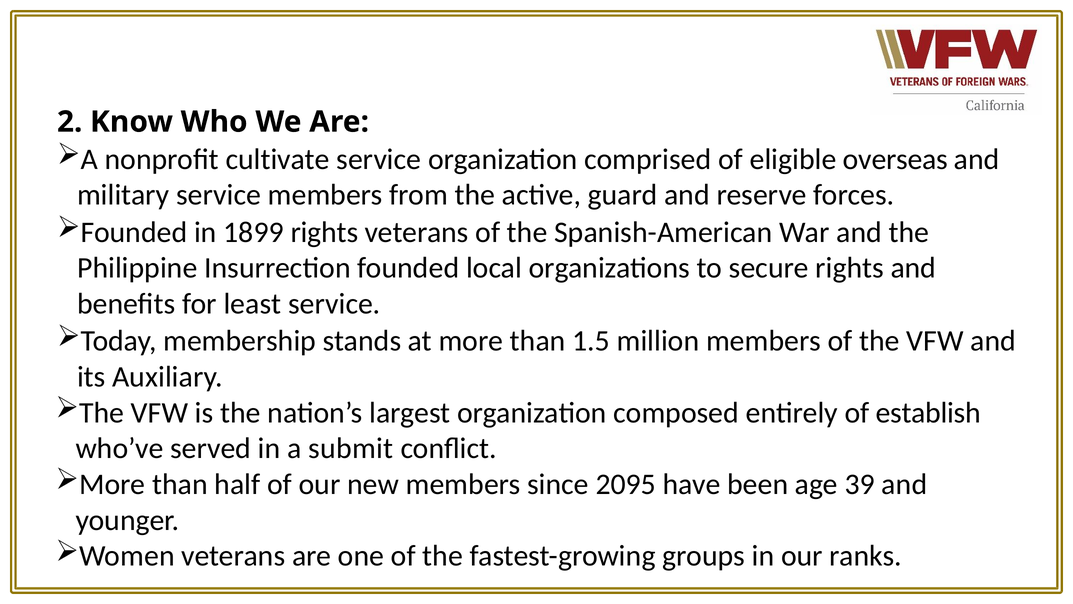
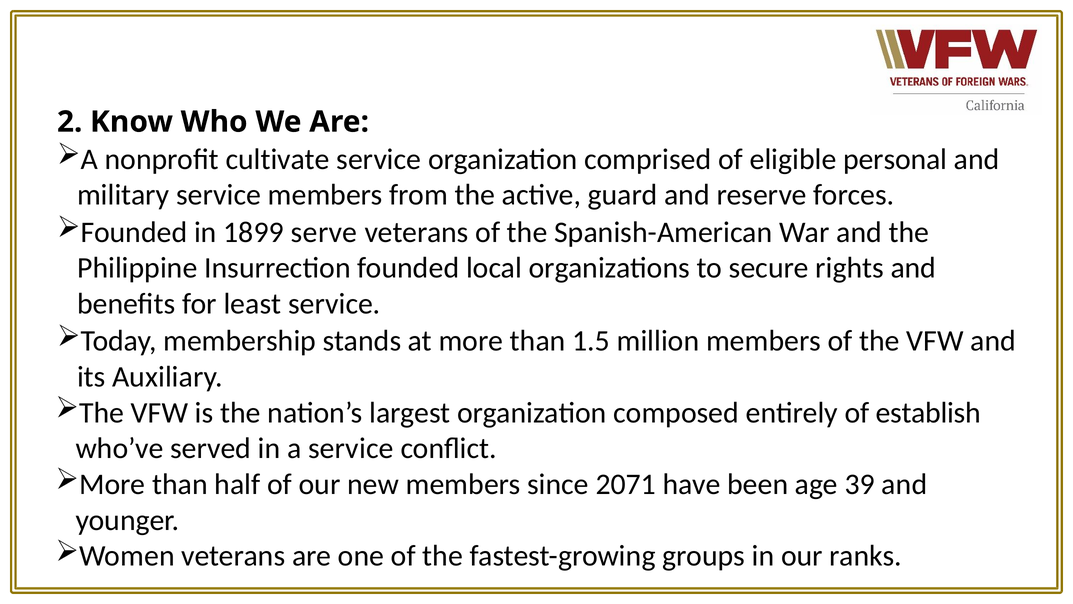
overseas: overseas -> personal
1899 rights: rights -> serve
a submit: submit -> service
2095: 2095 -> 2071
